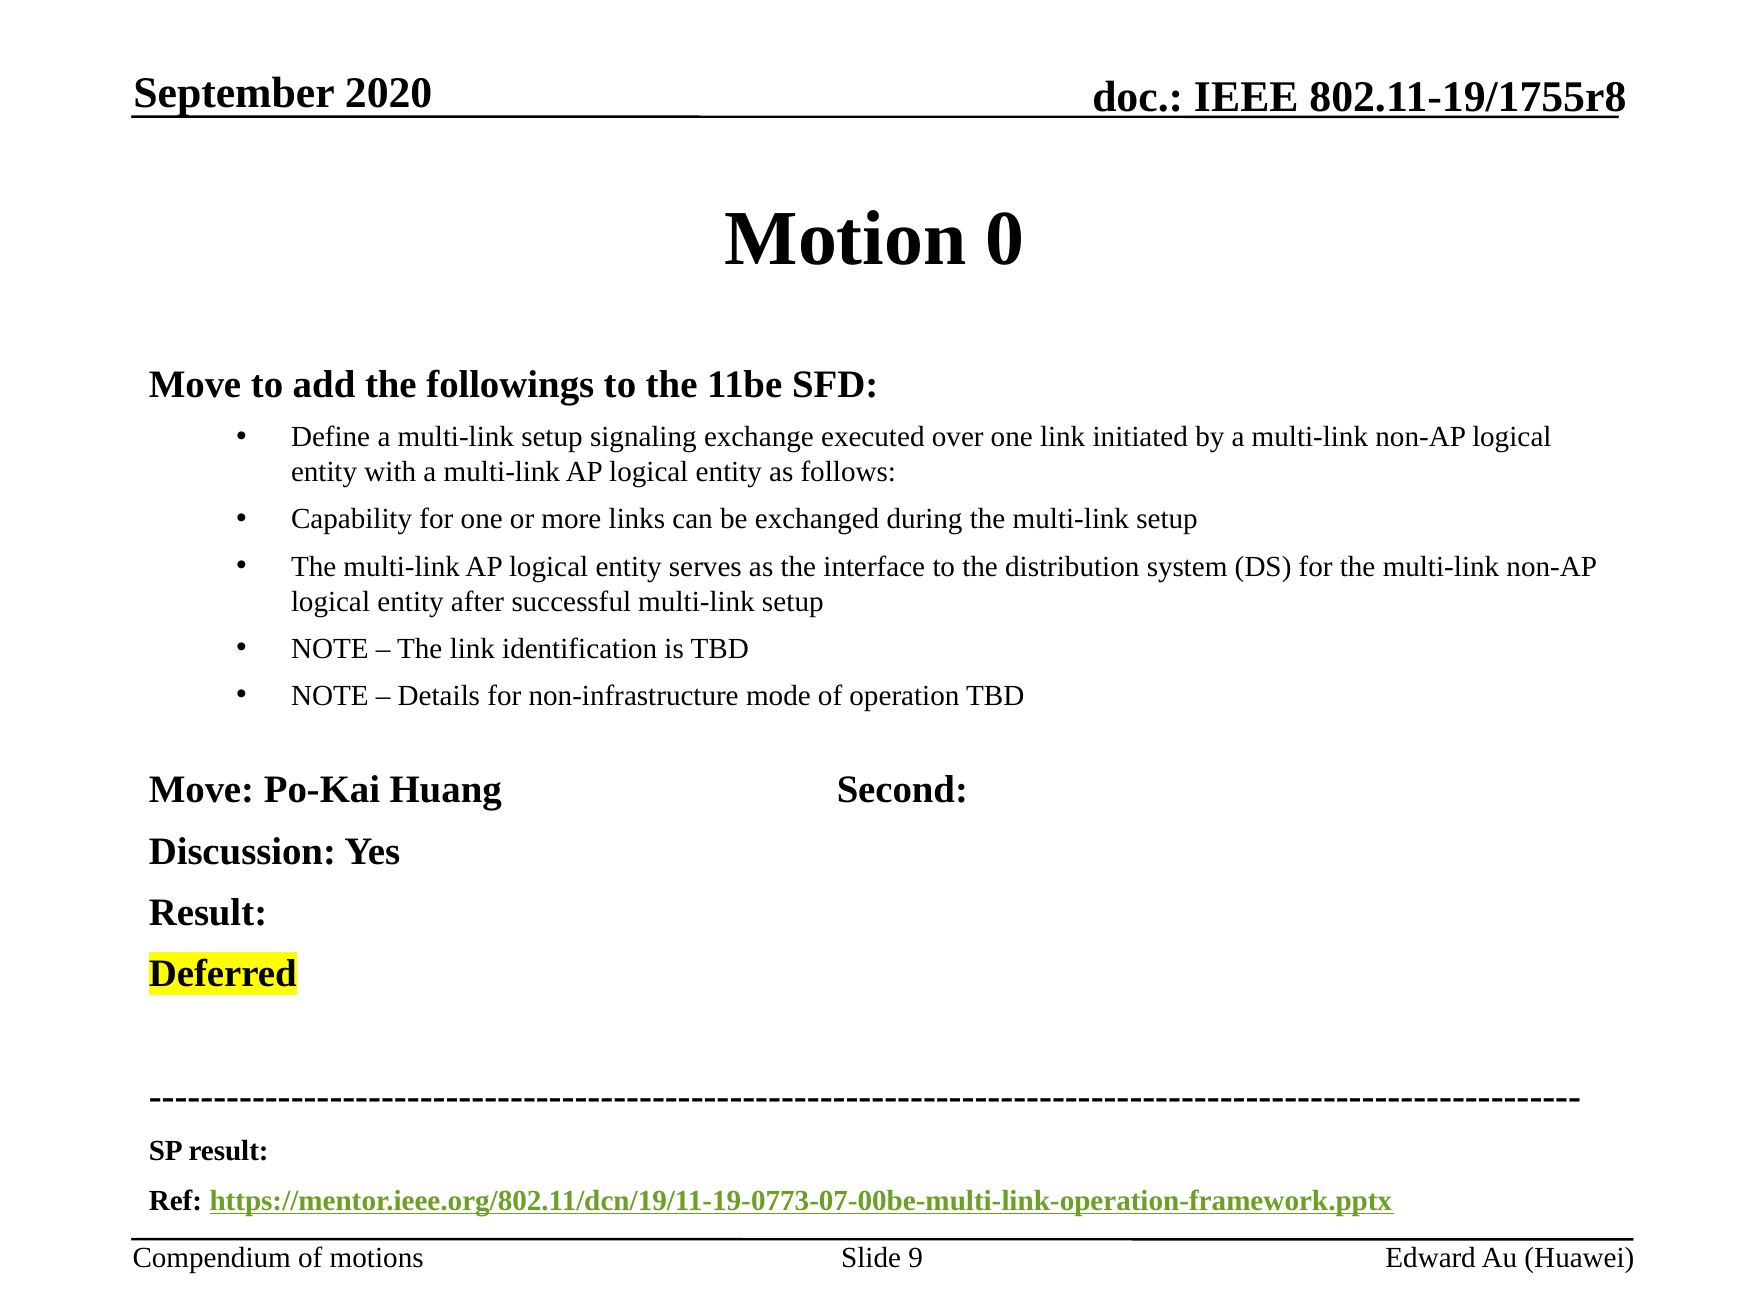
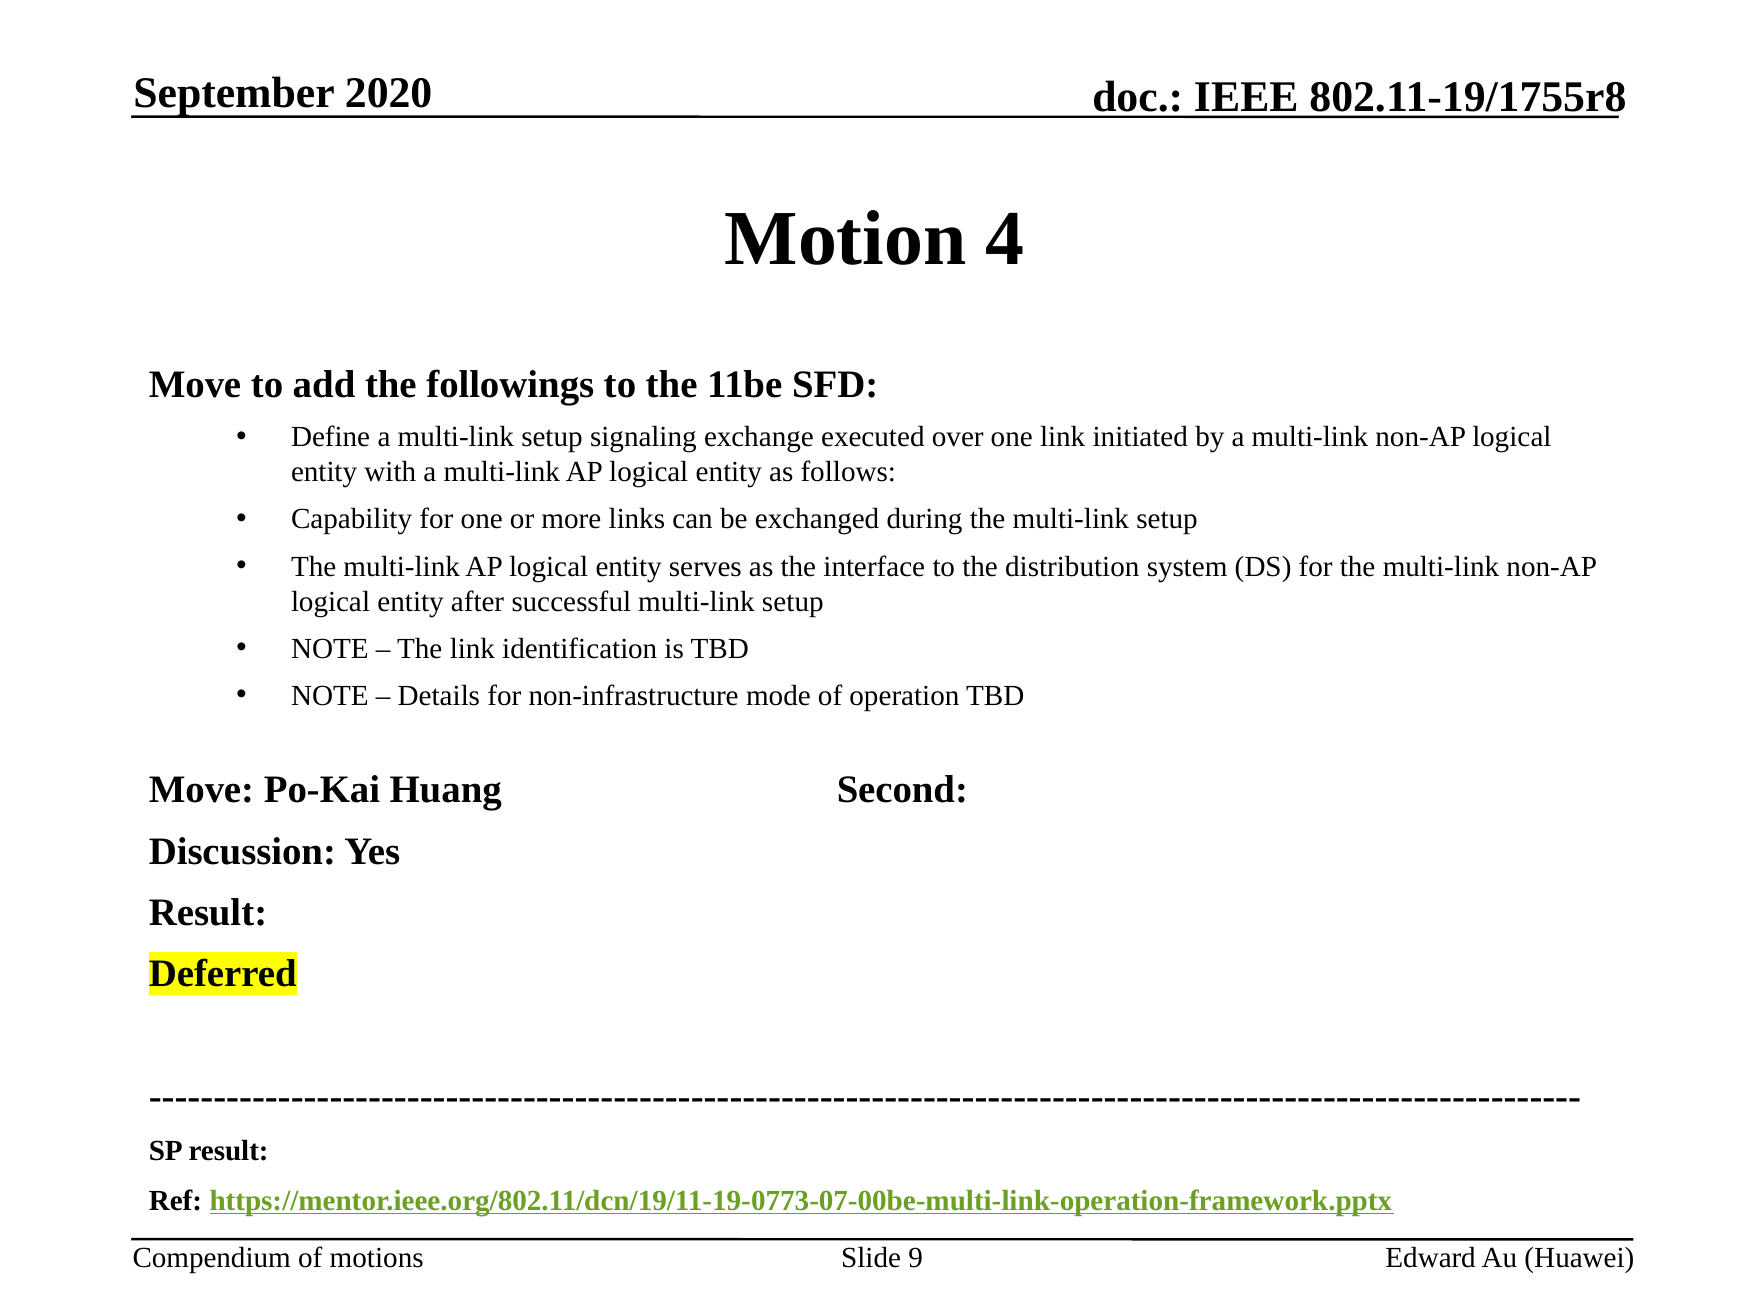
0: 0 -> 4
